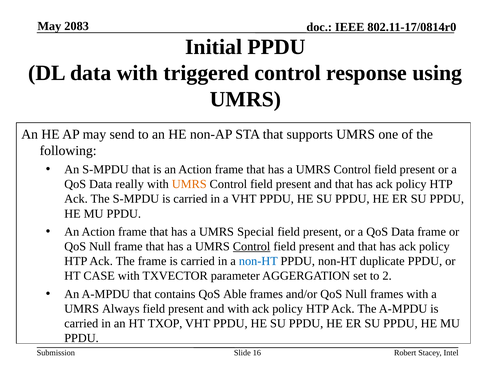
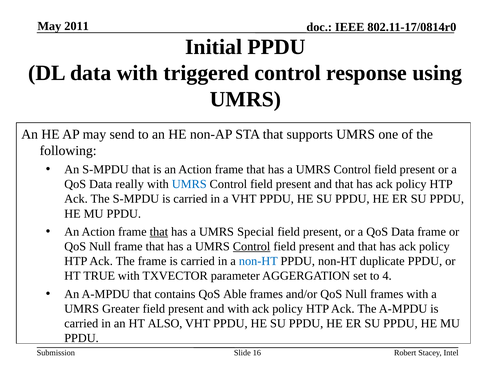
2083: 2083 -> 2011
UMRS at (189, 184) colour: orange -> blue
that at (159, 232) underline: none -> present
CASE: CASE -> TRUE
2: 2 -> 4
Always: Always -> Greater
TXOP: TXOP -> ALSO
